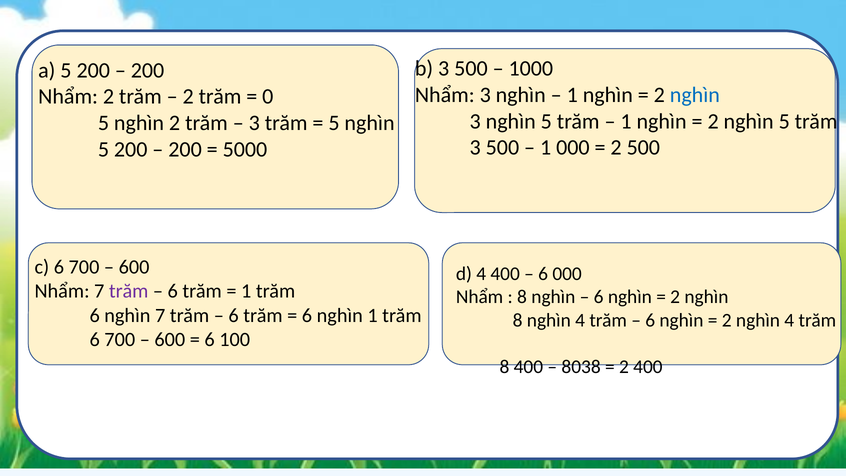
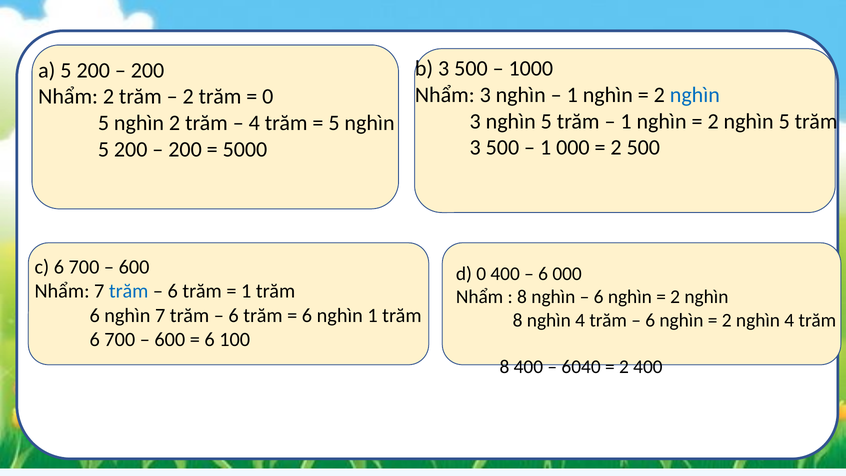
3 at (254, 123): 3 -> 4
d 4: 4 -> 0
trăm at (129, 291) colour: purple -> blue
8038: 8038 -> 6040
